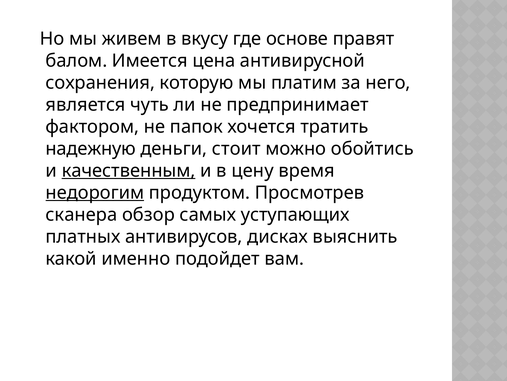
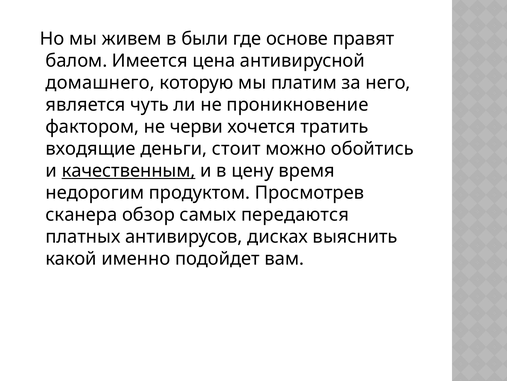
вкусу: вкусу -> были
сохранения: сохранения -> домашнего
предпринимает: предпринимает -> проникновение
папок: папок -> черви
надежную: надежную -> входящие
недорогим underline: present -> none
уступающих: уступающих -> передаются
